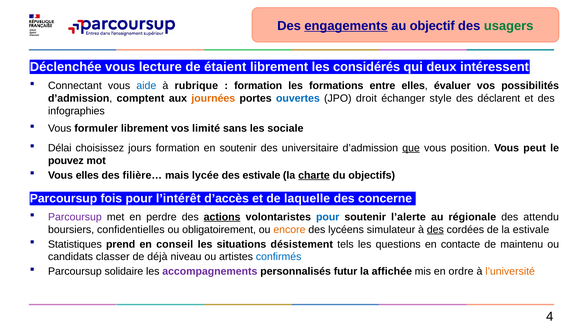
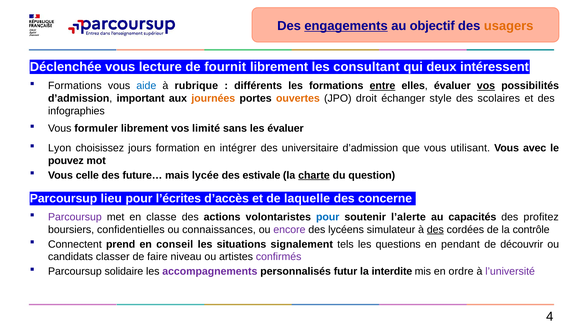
usagers colour: green -> orange
étaient: étaient -> fournit
considérés: considérés -> consultant
Connectant at (75, 86): Connectant -> Formations
formation at (258, 86): formation -> différents
entre underline: none -> present
vos at (486, 86) underline: none -> present
comptent: comptent -> important
ouvertes colour: blue -> orange
déclarent: déclarent -> scolaires
les sociale: sociale -> évaluer
Délai: Délai -> Lyon
en soutenir: soutenir -> intégrer
que underline: present -> none
position: position -> utilisant
peut: peut -> avec
Vous elles: elles -> celle
filière…: filière… -> future…
objectifs: objectifs -> question
fois: fois -> lieu
l’intérêt: l’intérêt -> l’écrites
perdre: perdre -> classe
actions underline: present -> none
régionale: régionale -> capacités
attendu: attendu -> profitez
obligatoirement: obligatoirement -> connaissances
encore colour: orange -> purple
la estivale: estivale -> contrôle
Statistiques: Statistiques -> Connectent
désistement: désistement -> signalement
contacte: contacte -> pendant
maintenu: maintenu -> découvrir
déjà: déjà -> faire
confirmés colour: blue -> purple
affichée: affichée -> interdite
l’université colour: orange -> purple
